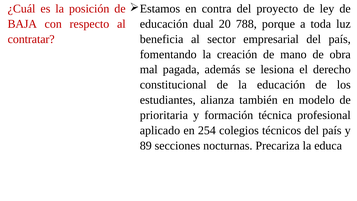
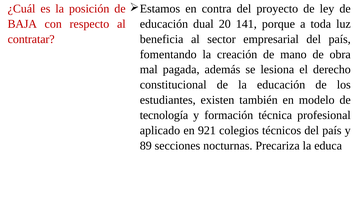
788: 788 -> 141
alianza: alianza -> existen
prioritaria: prioritaria -> tecnología
254: 254 -> 921
